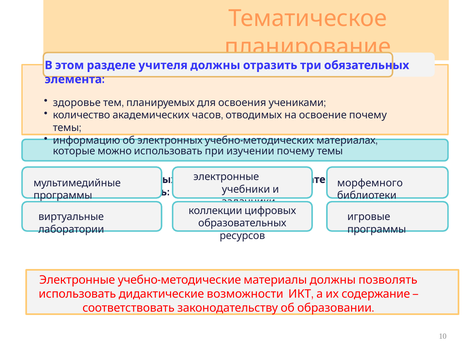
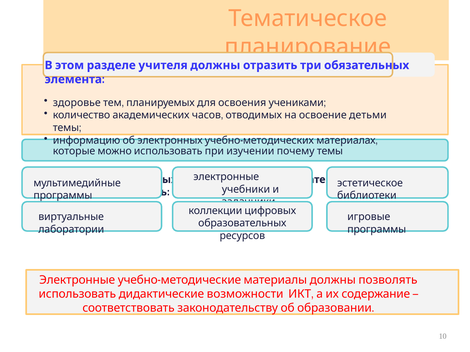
освоение почему: почему -> детьми
морфемного: морфемного -> эстетическое
